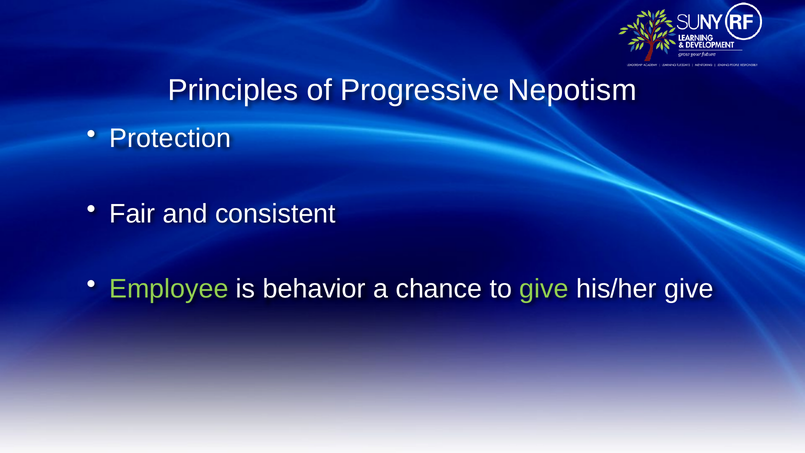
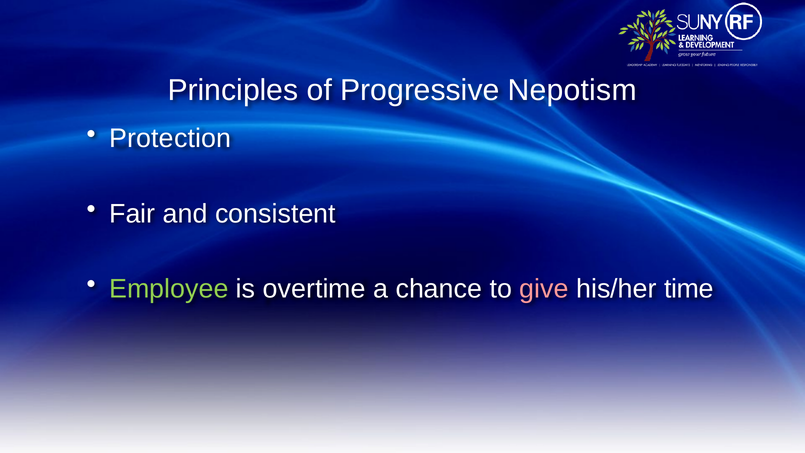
behavior: behavior -> overtime
give at (544, 289) colour: light green -> pink
his/her give: give -> time
